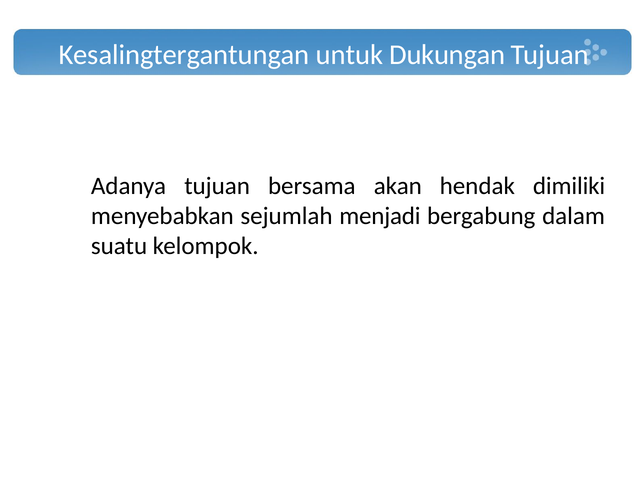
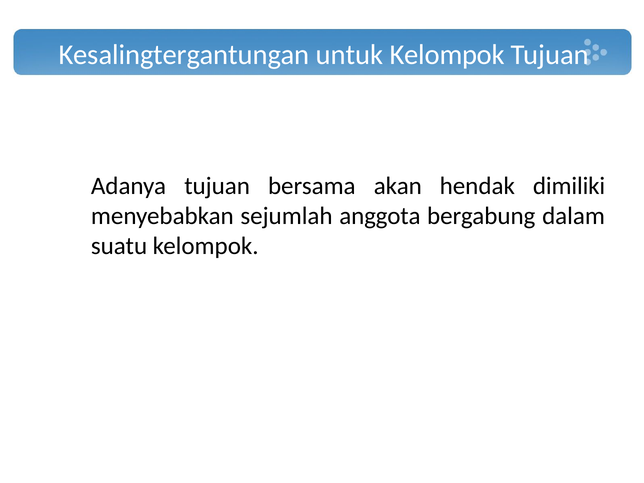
untuk Dukungan: Dukungan -> Kelompok
menjadi: menjadi -> anggota
